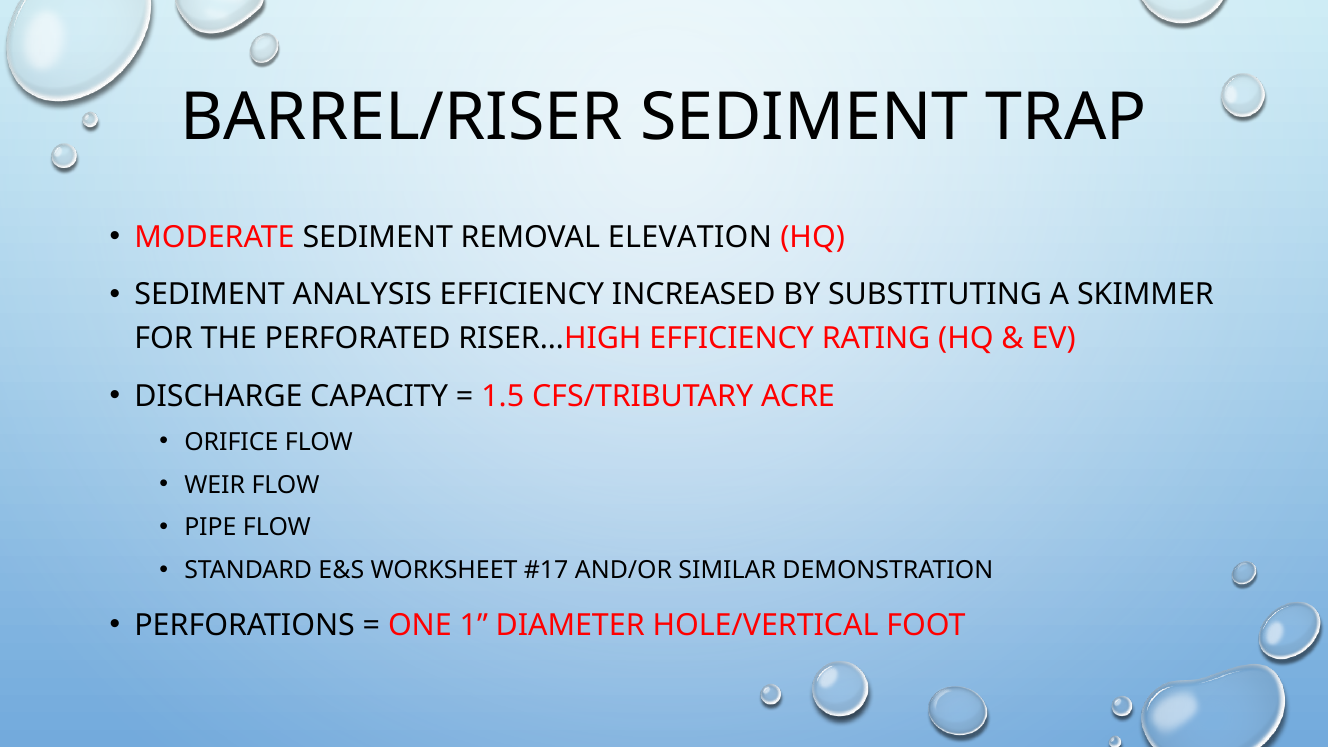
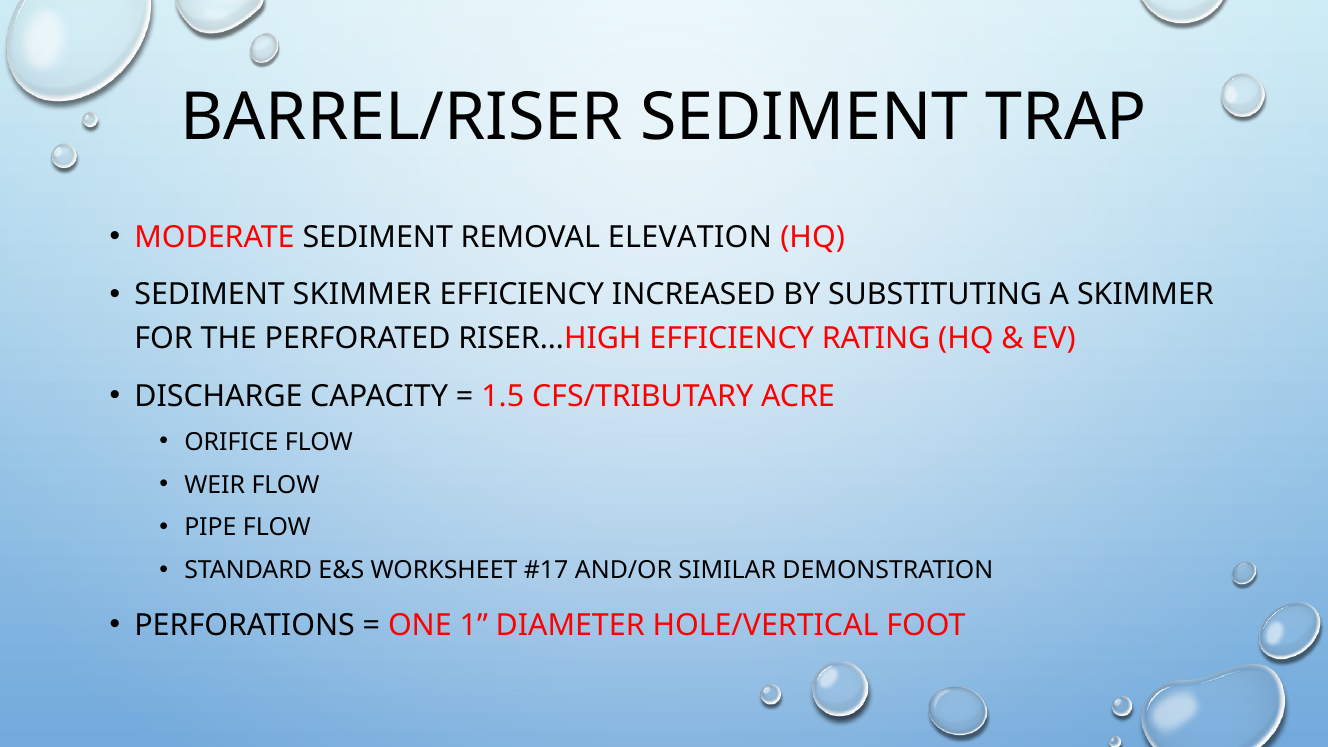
SEDIMENT ANALYSIS: ANALYSIS -> SKIMMER
